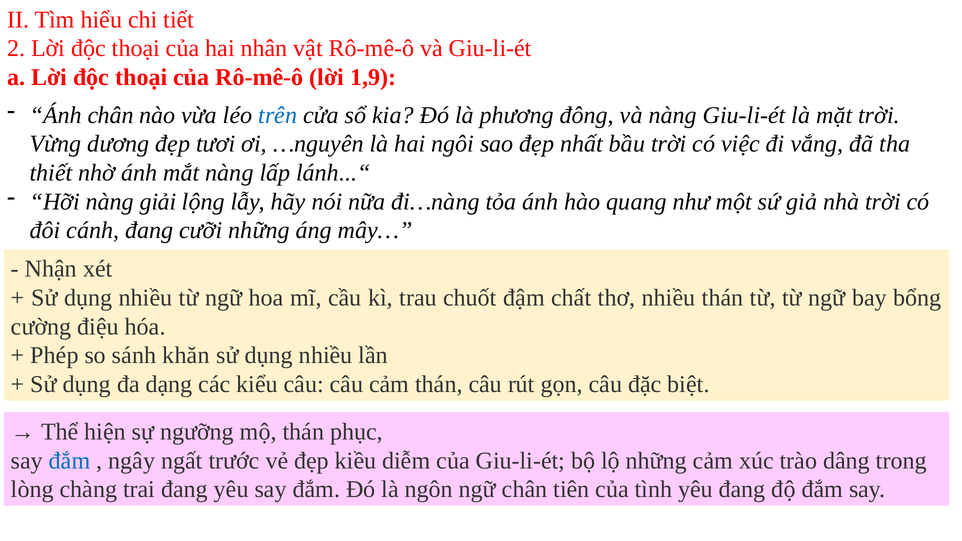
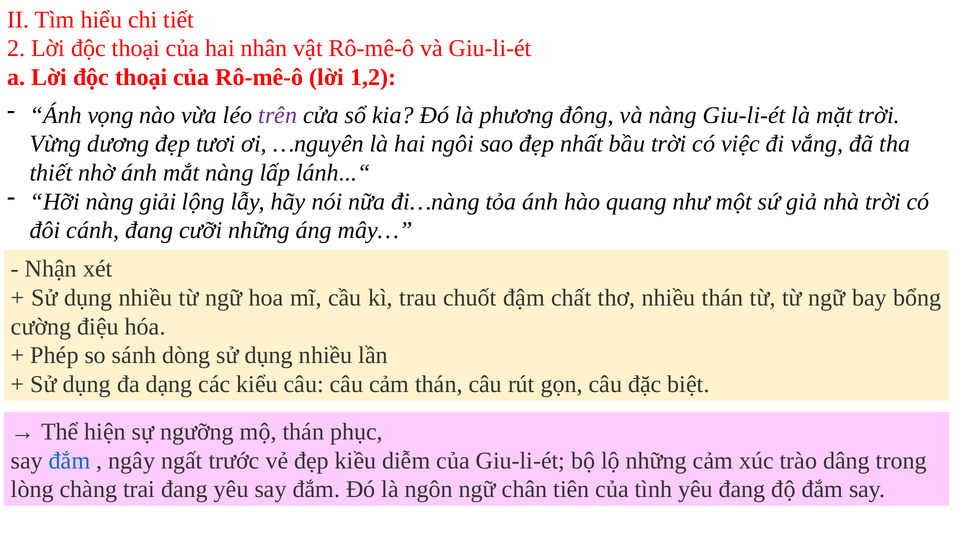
1,9: 1,9 -> 1,2
Ánh chân: chân -> vọng
trên colour: blue -> purple
khăn: khăn -> dòng
